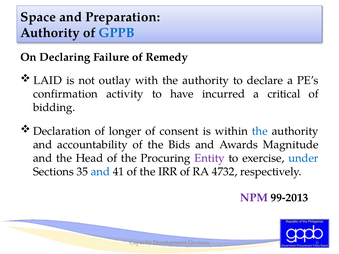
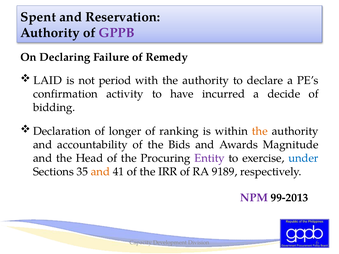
Space: Space -> Spent
Preparation: Preparation -> Reservation
GPPB colour: blue -> purple
outlay: outlay -> period
critical: critical -> decide
consent: consent -> ranking
the at (260, 131) colour: blue -> orange
and at (100, 172) colour: blue -> orange
4732: 4732 -> 9189
